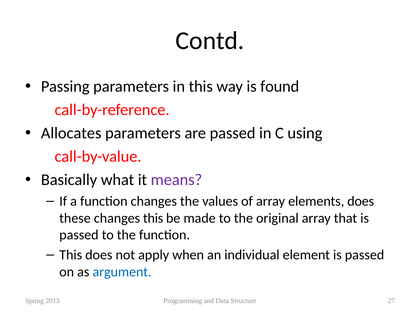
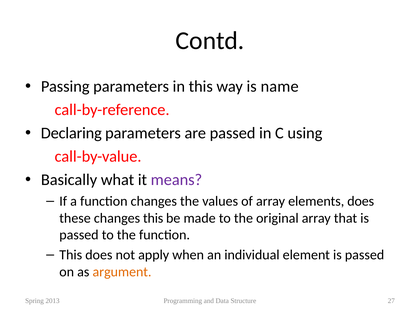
found: found -> name
Allocates: Allocates -> Declaring
argument colour: blue -> orange
